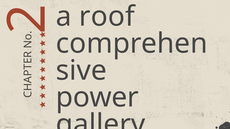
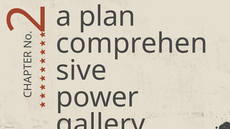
roof: roof -> plan
